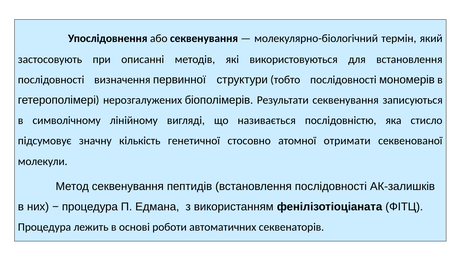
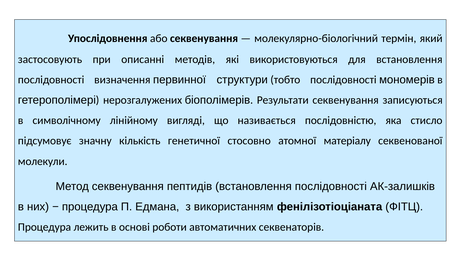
отримати: отримати -> матеріалу
